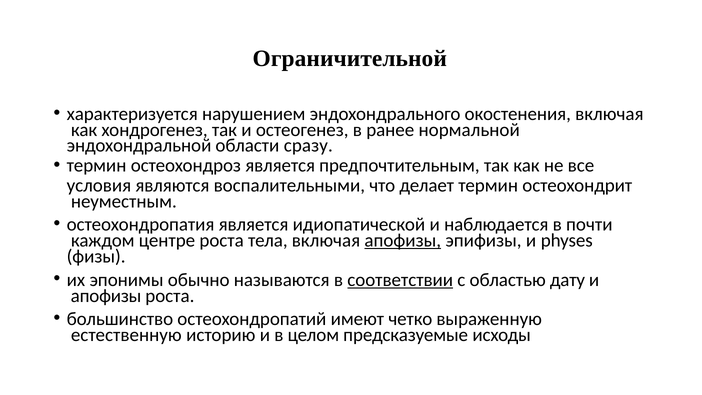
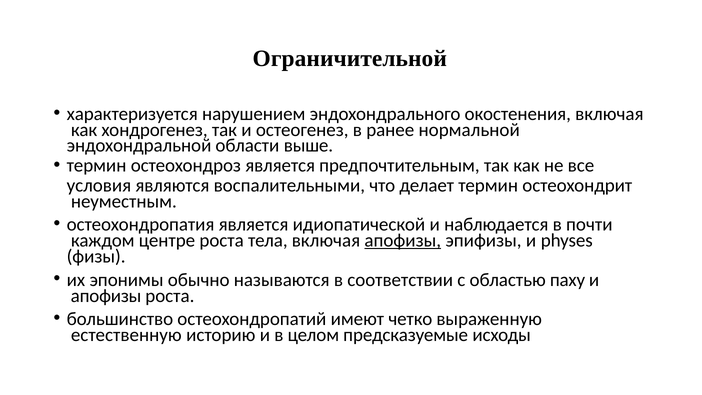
сразу: сразу -> выше
соответствии underline: present -> none
дату: дату -> паху
